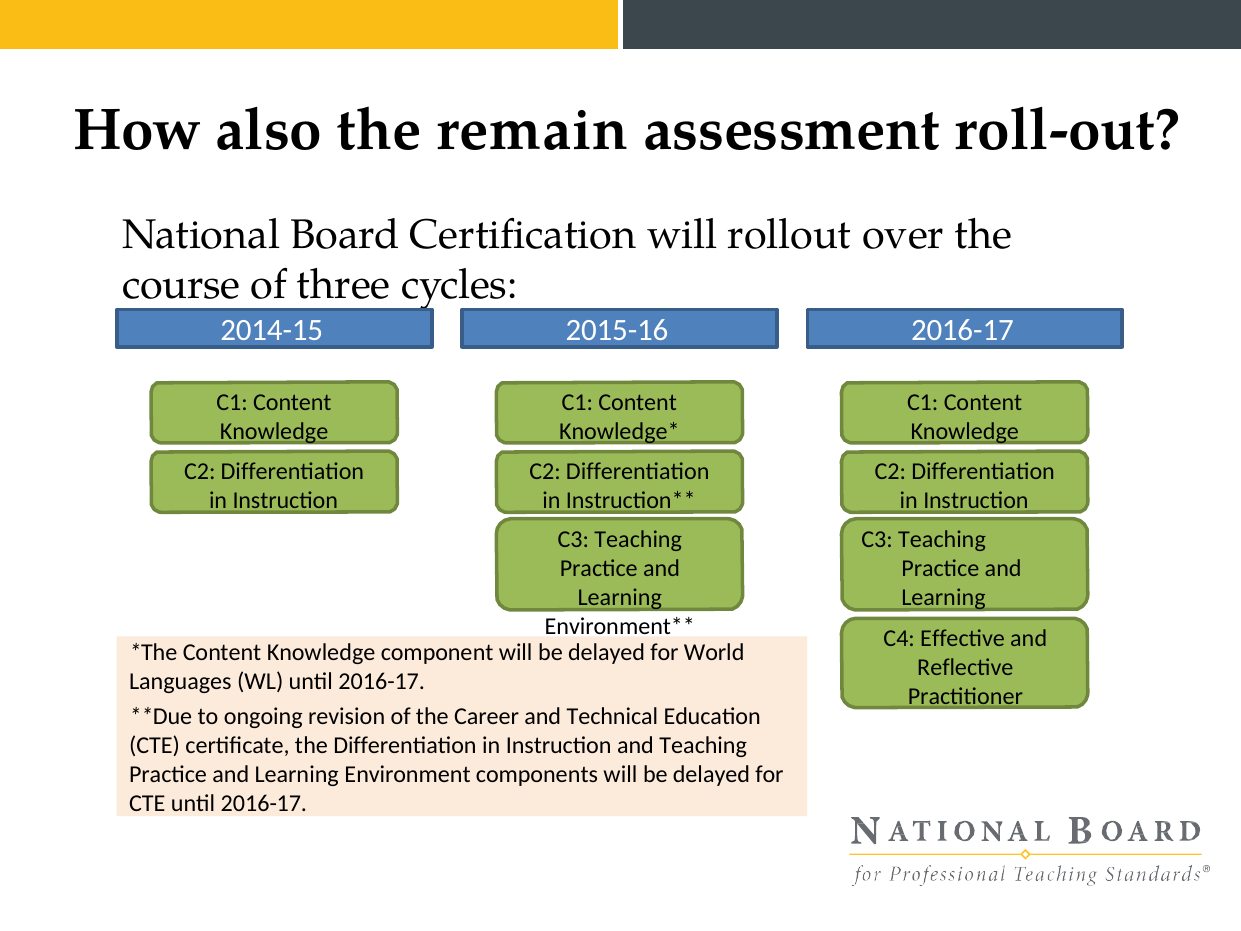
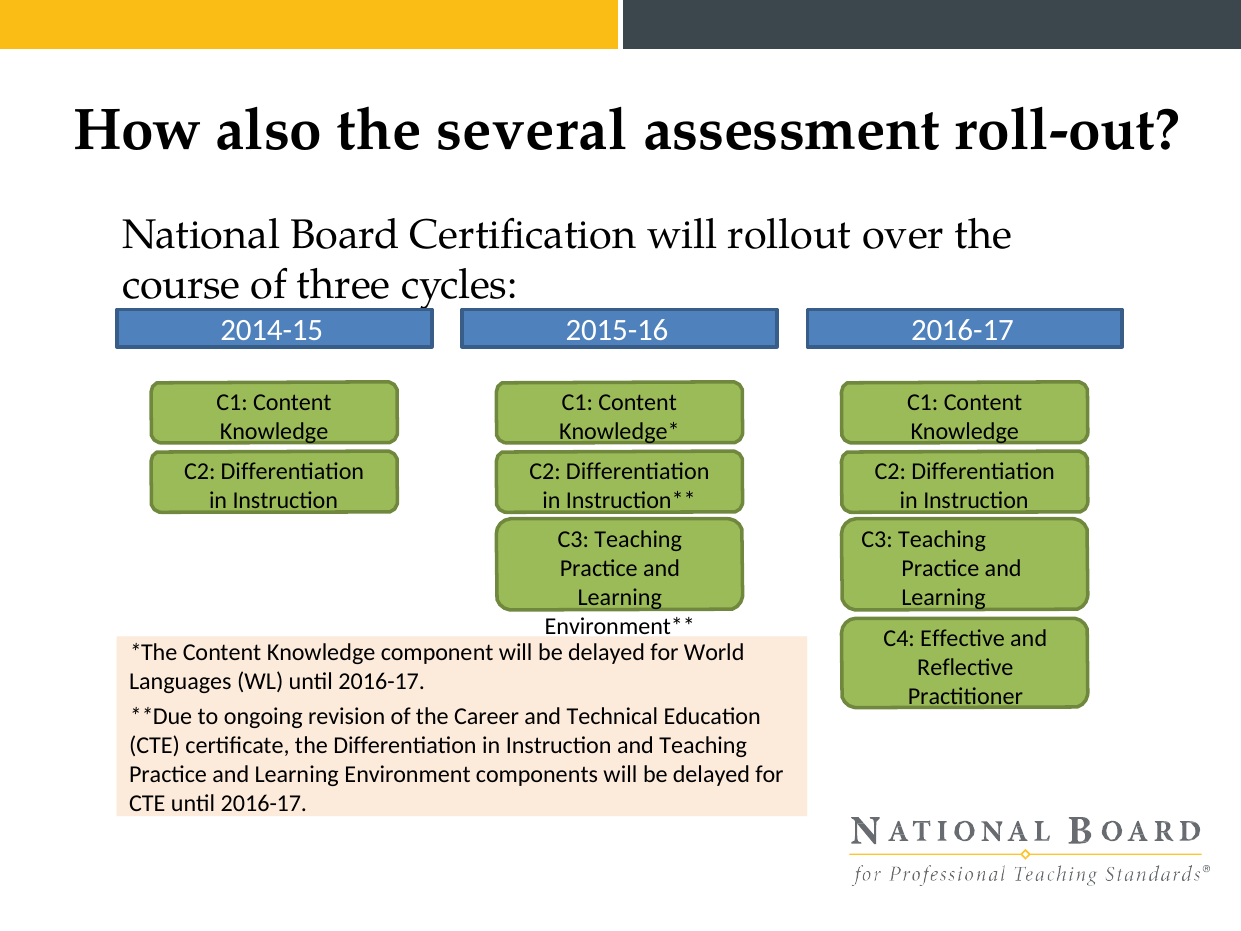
remain: remain -> several
